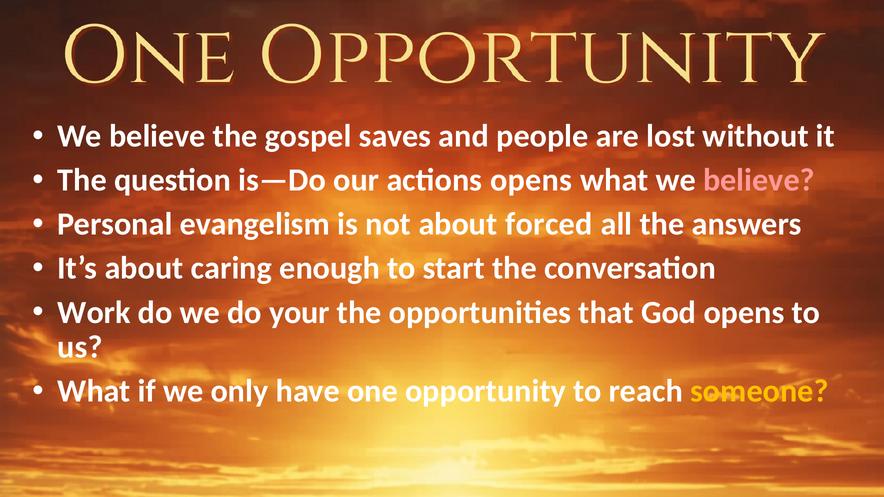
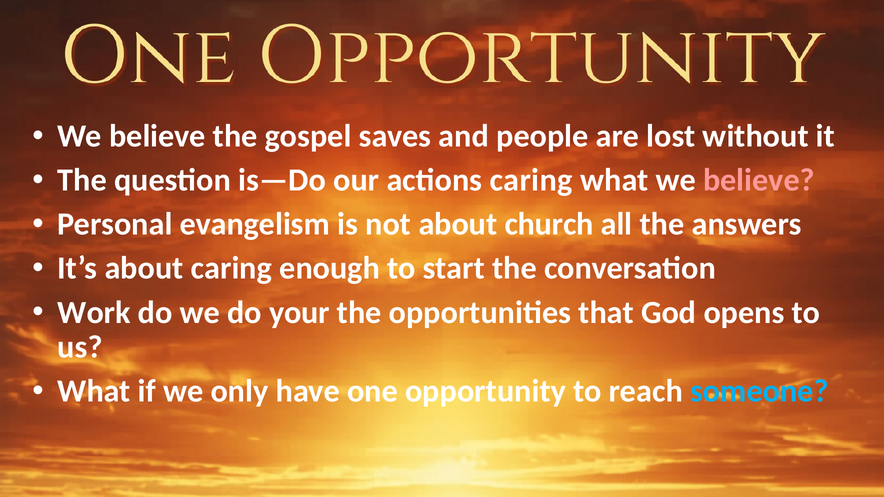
actions opens: opens -> caring
forced: forced -> church
someone colour: yellow -> light blue
